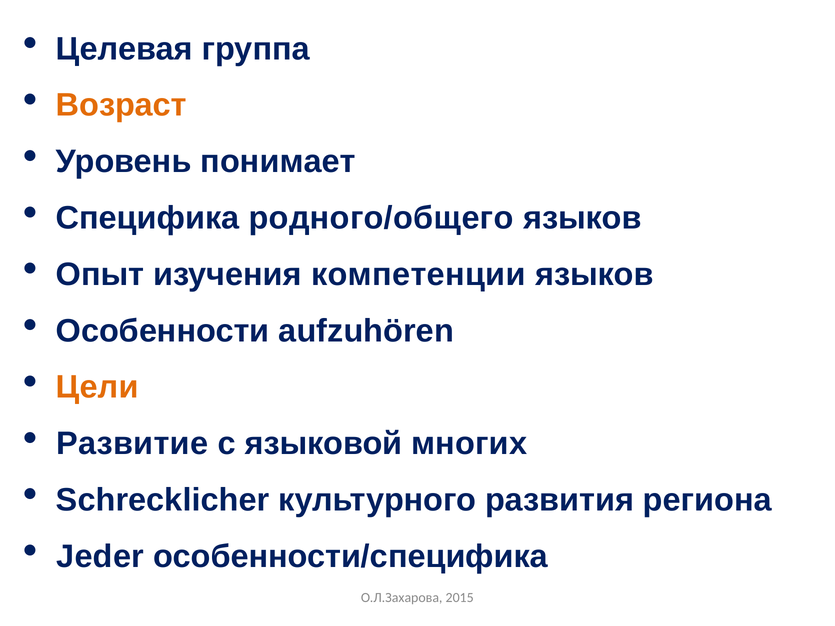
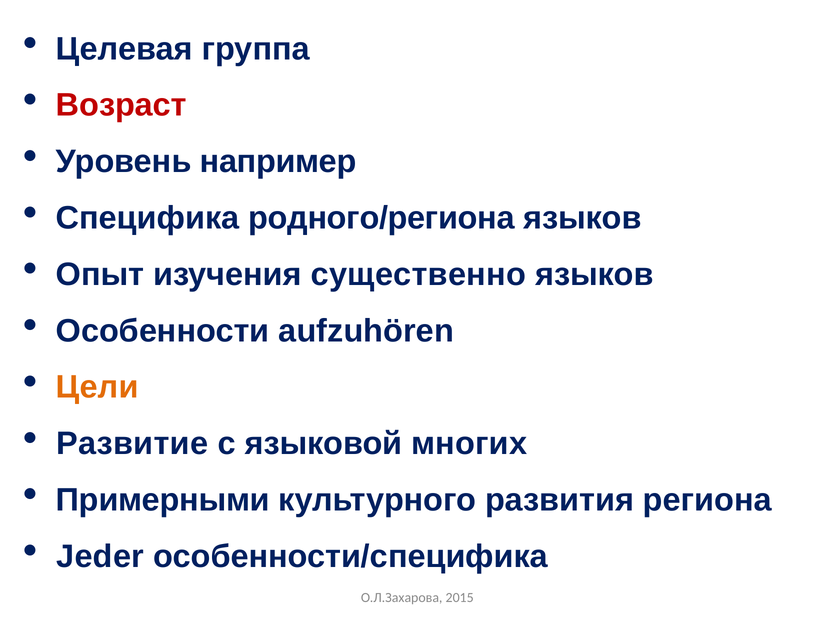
Возраст colour: orange -> red
понимает: понимает -> например
родного/общего: родного/общего -> родного/региона
компетенции: компетенции -> существенно
Schrecklicher: Schrecklicher -> Примерными
